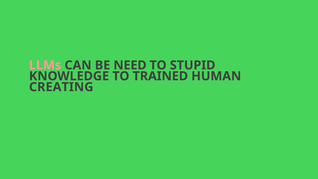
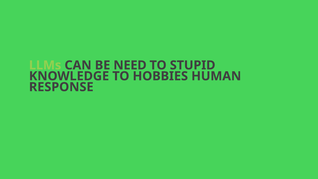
LLMs colour: pink -> light green
TRAINED: TRAINED -> HOBBIES
CREATING: CREATING -> RESPONSE
